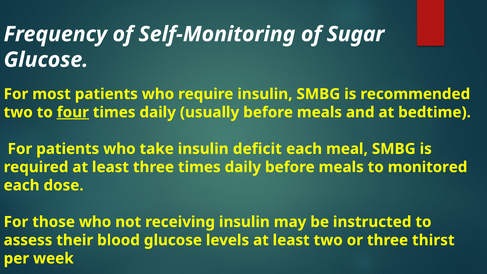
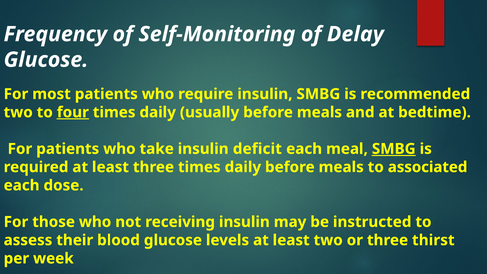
Sugar: Sugar -> Delay
SMBG at (394, 149) underline: none -> present
monitored: monitored -> associated
